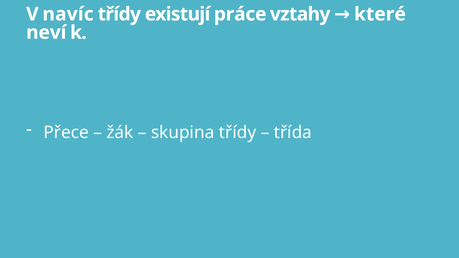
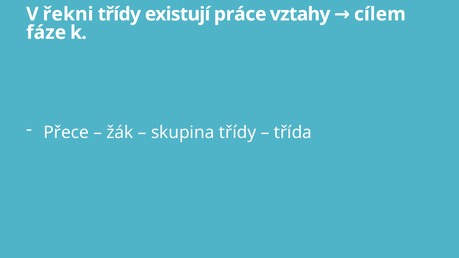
navíc: navíc -> řekni
které: které -> cílem
neví: neví -> fáze
